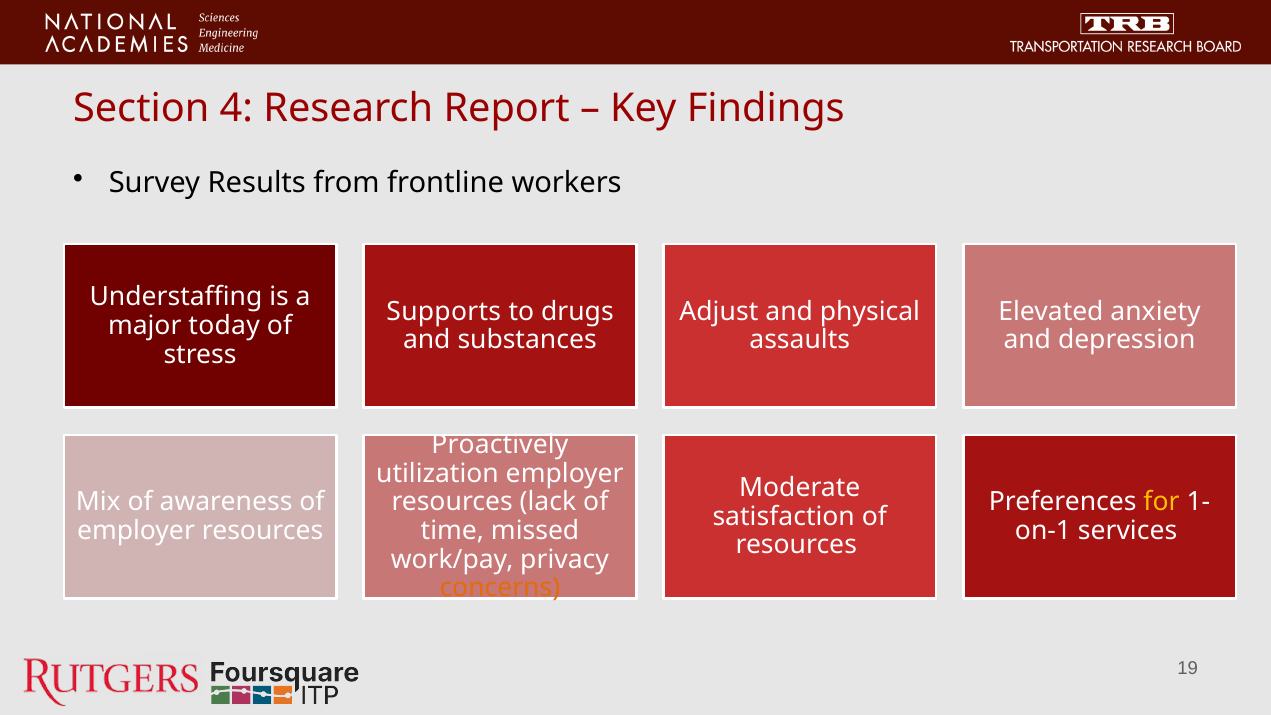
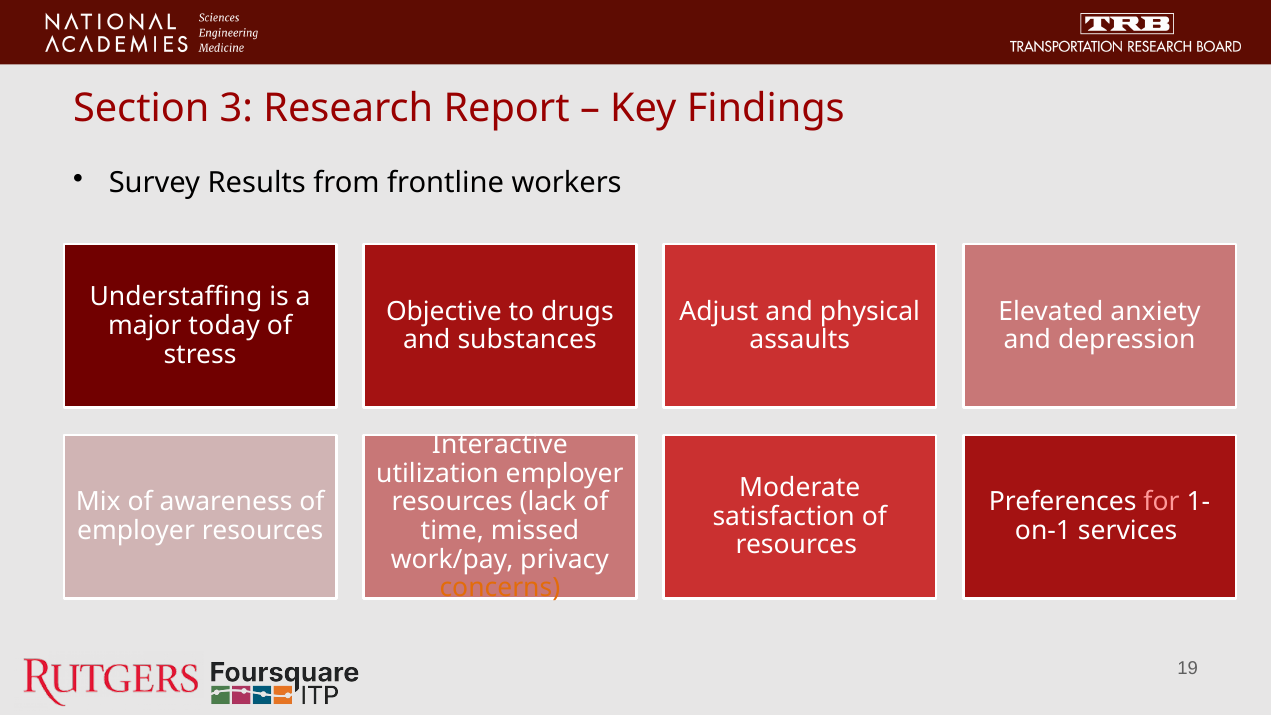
4: 4 -> 3
Supports: Supports -> Objective
Proactively: Proactively -> Interactive
for colour: yellow -> pink
